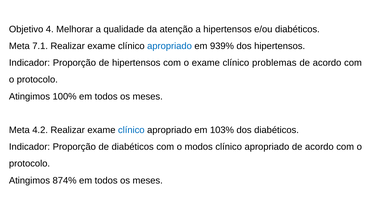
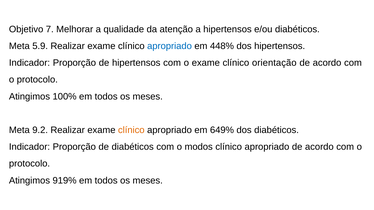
4: 4 -> 7
7.1: 7.1 -> 5.9
939%: 939% -> 448%
problemas: problemas -> orientação
4.2: 4.2 -> 9.2
clínico at (131, 130) colour: blue -> orange
103%: 103% -> 649%
874%: 874% -> 919%
